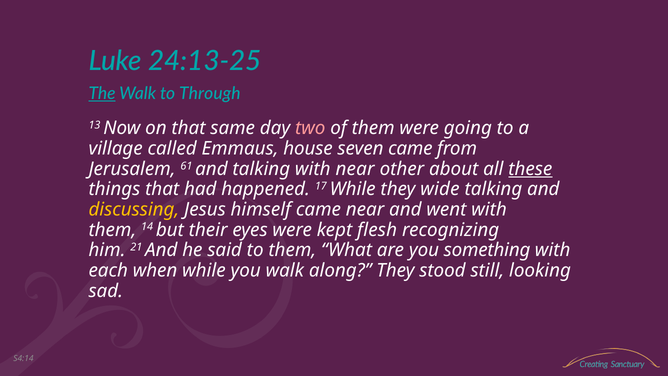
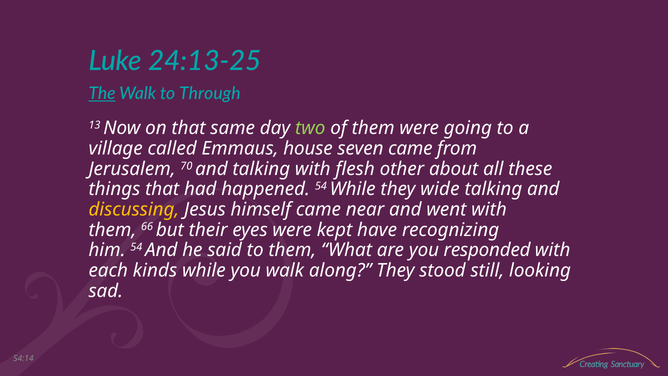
two colour: pink -> light green
61: 61 -> 70
with near: near -> flesh
these underline: present -> none
happened 17: 17 -> 54
14: 14 -> 66
flesh: flesh -> have
him 21: 21 -> 54
something: something -> responded
when: when -> kinds
